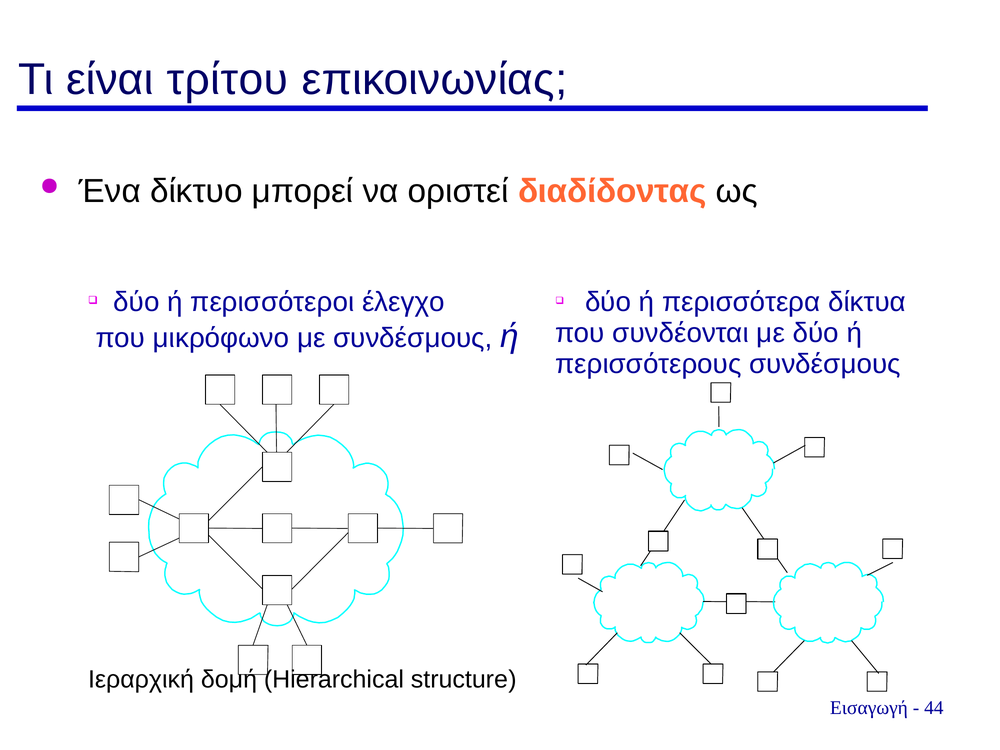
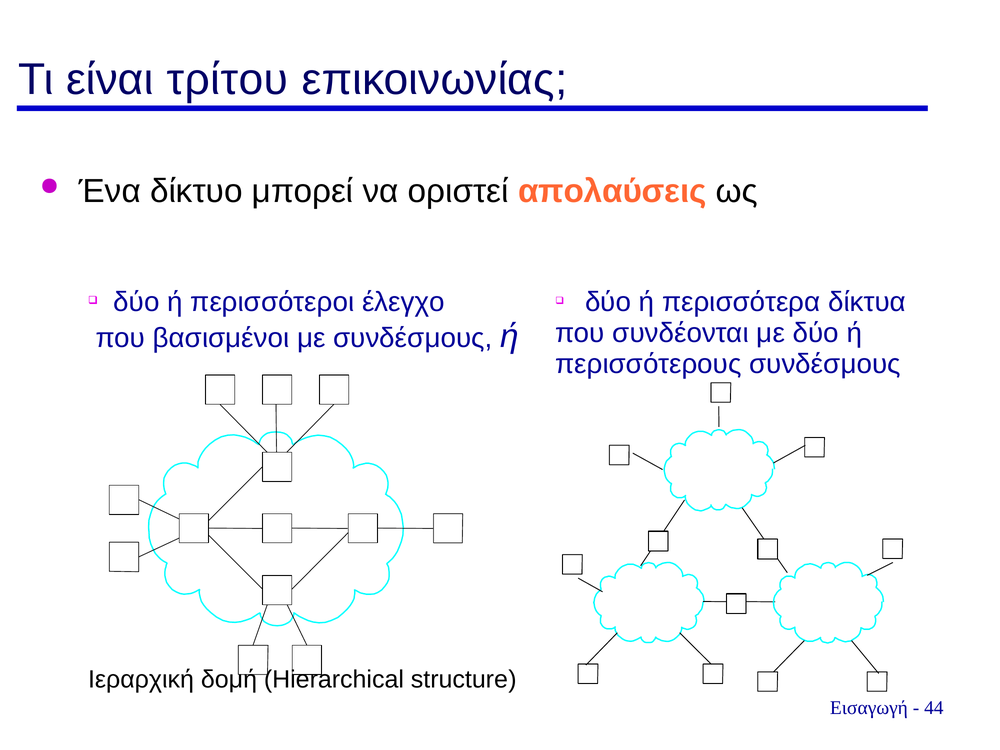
διαδίδοντας: διαδίδοντας -> απολαύσεις
μικρόφωνο: μικρόφωνο -> βασισμένοι
